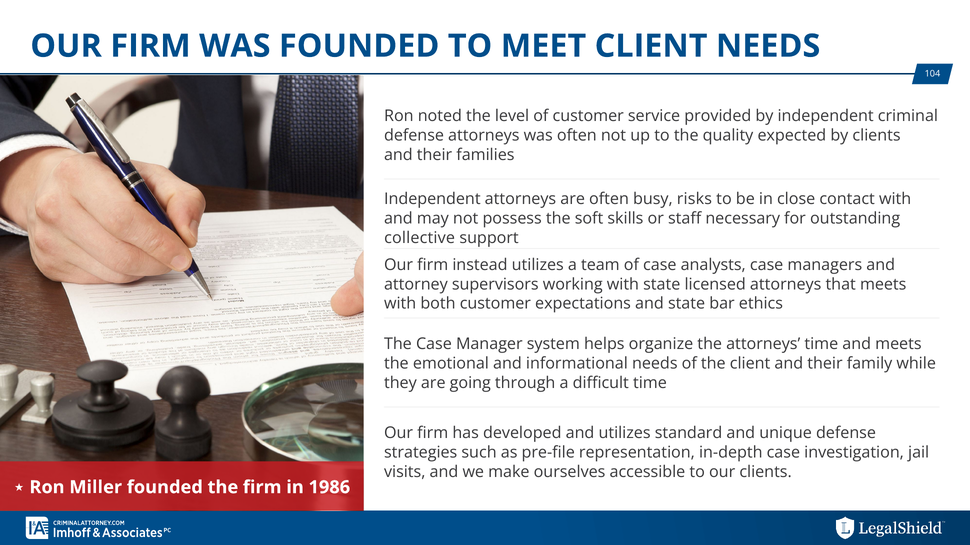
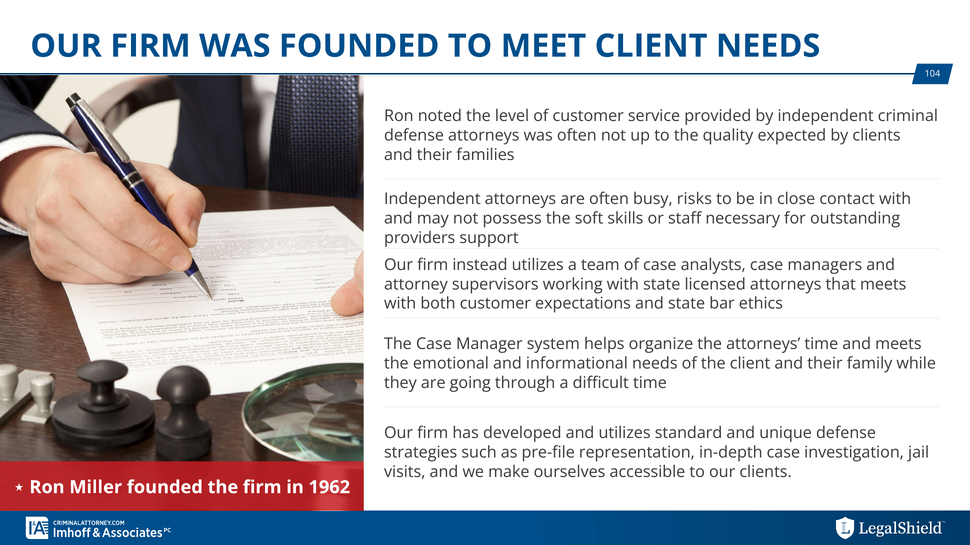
collective: collective -> providers
1986: 1986 -> 1962
